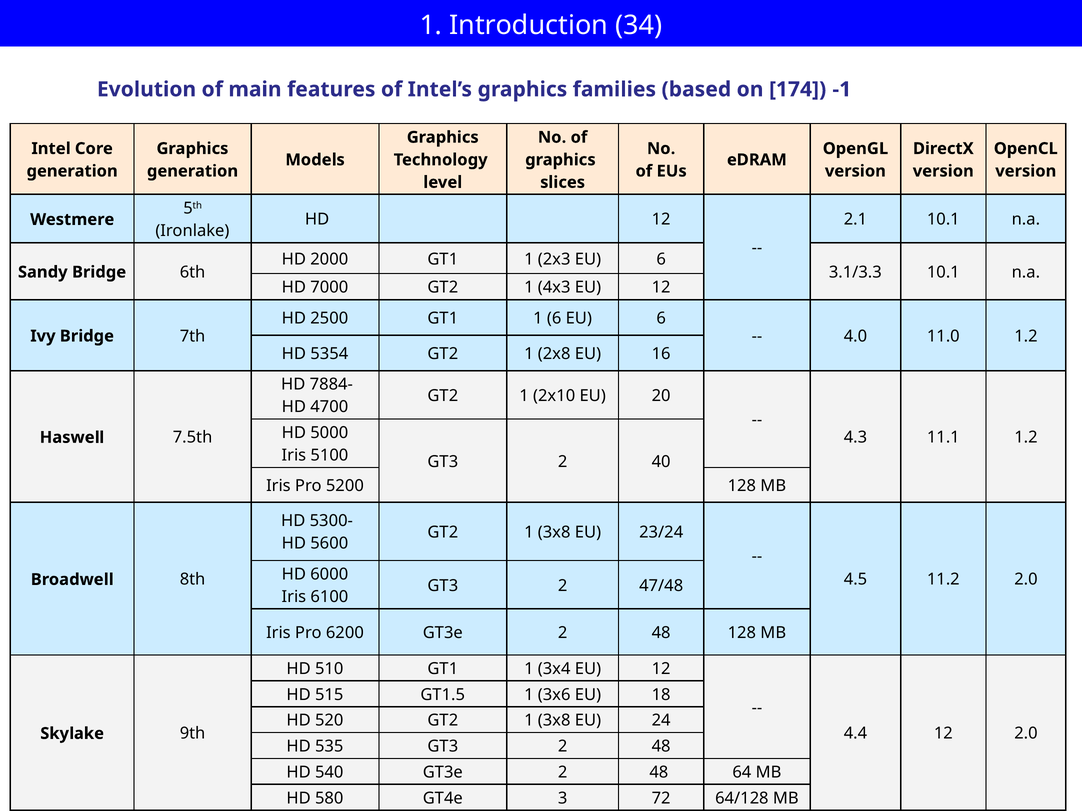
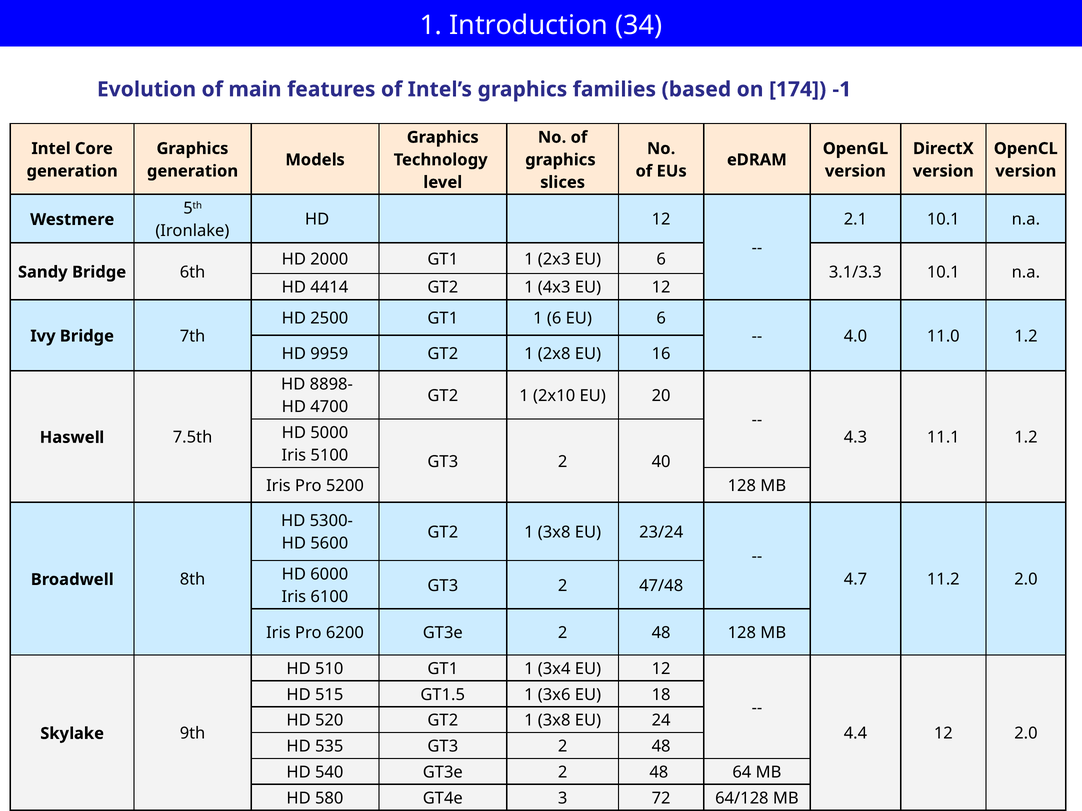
7000: 7000 -> 4414
5354: 5354 -> 9959
7884-: 7884- -> 8898-
4.5: 4.5 -> 4.7
